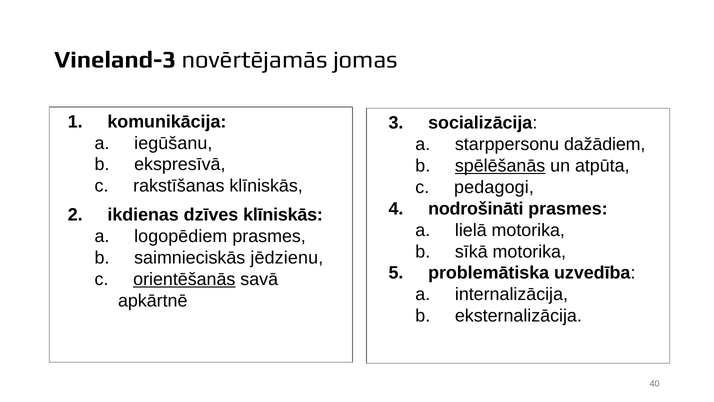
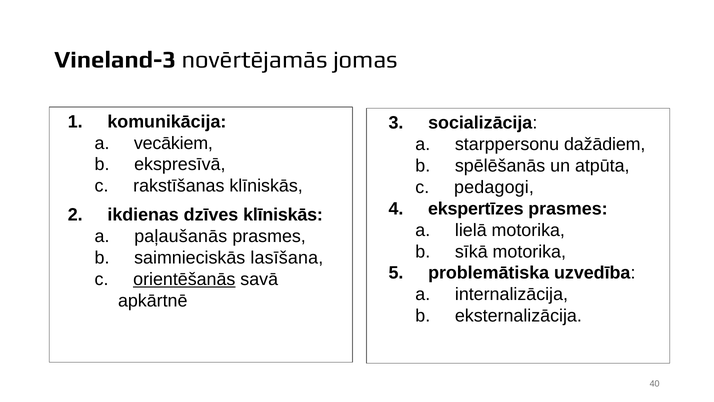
iegūšanu: iegūšanu -> vecākiem
spēlēšanās underline: present -> none
nodrošināti: nodrošināti -> ekspertīzes
logopēdiem: logopēdiem -> paļaušanās
jēdzienu: jēdzienu -> lasīšana
